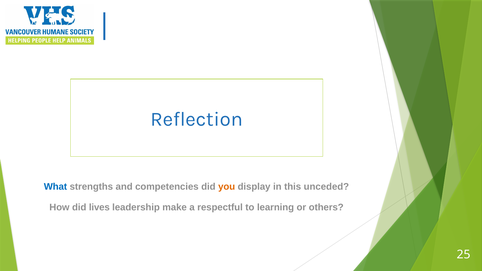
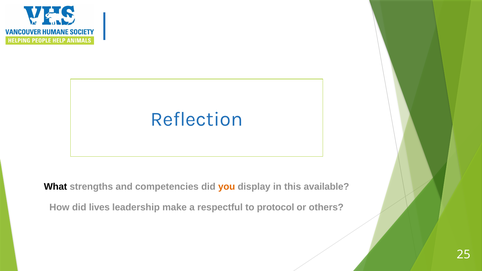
What colour: blue -> black
unceded: unceded -> available
learning: learning -> protocol
